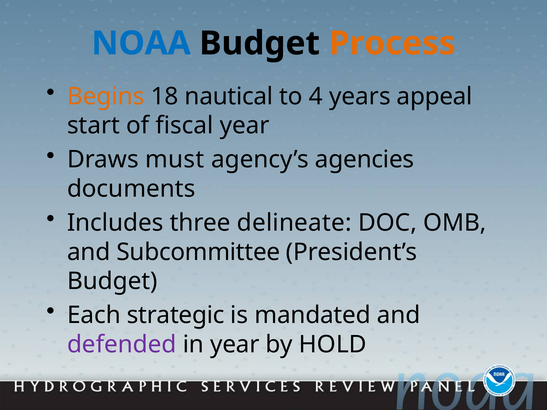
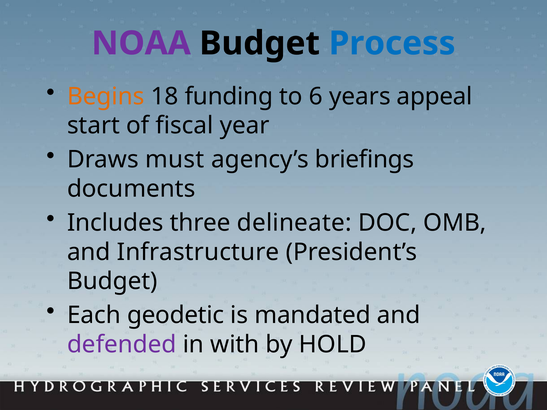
NOAA colour: blue -> purple
Process colour: orange -> blue
nautical: nautical -> funding
4: 4 -> 6
agencies: agencies -> briefings
Subcommittee: Subcommittee -> Infrastructure
strategic: strategic -> geodetic
in year: year -> with
